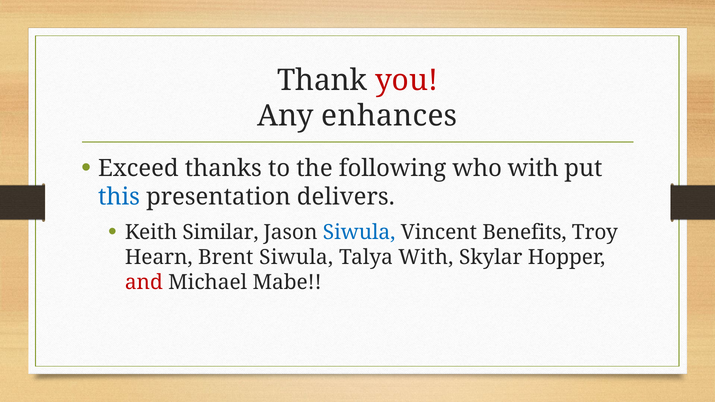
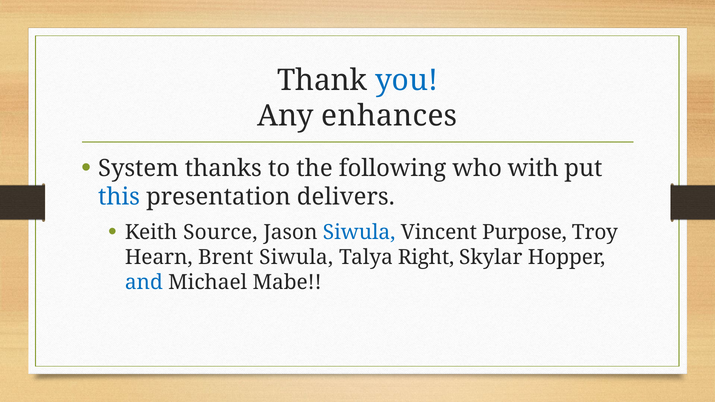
you colour: red -> blue
Exceed: Exceed -> System
Similar: Similar -> Source
Benefits: Benefits -> Purpose
Talya With: With -> Right
and colour: red -> blue
